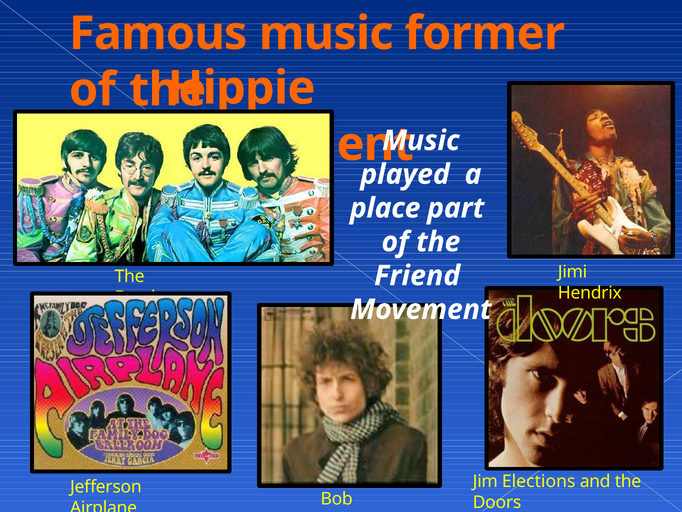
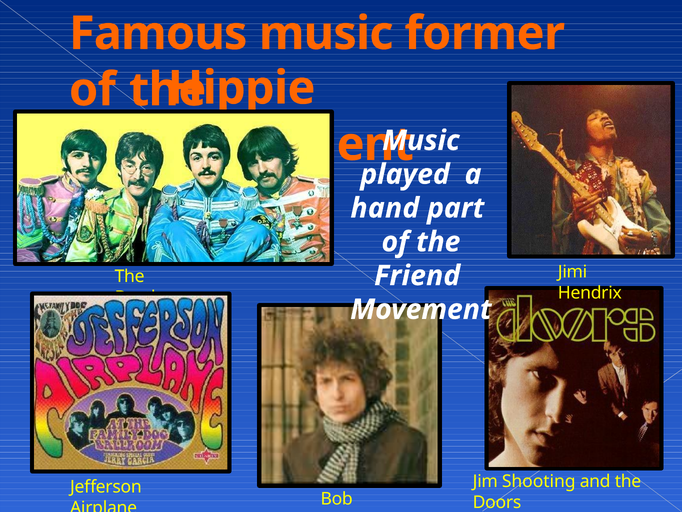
place: place -> hand
Elections: Elections -> Shooting
